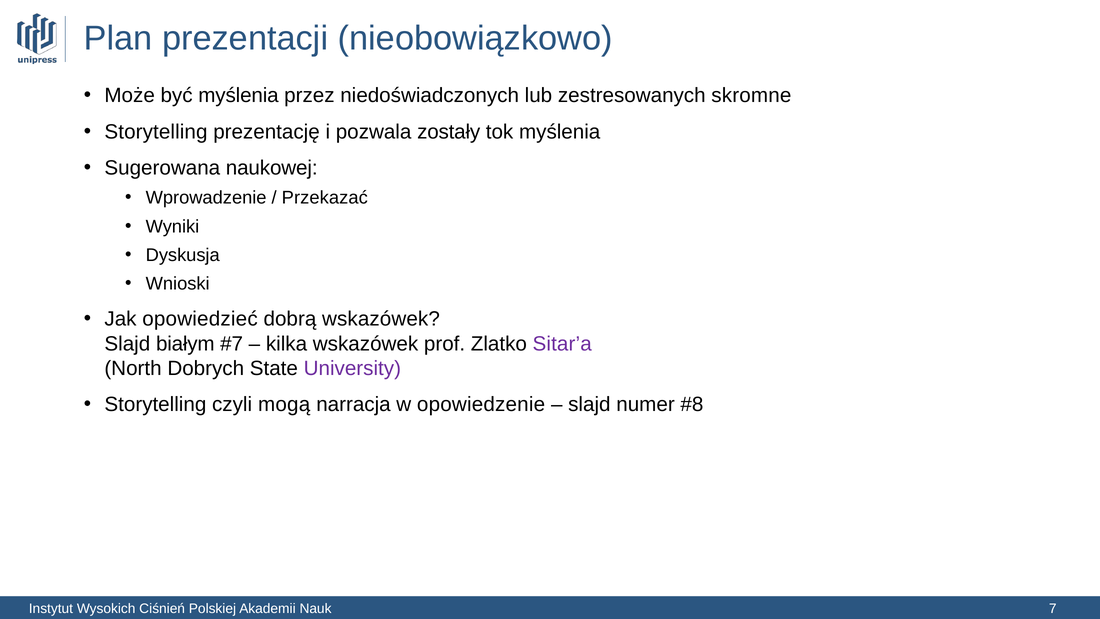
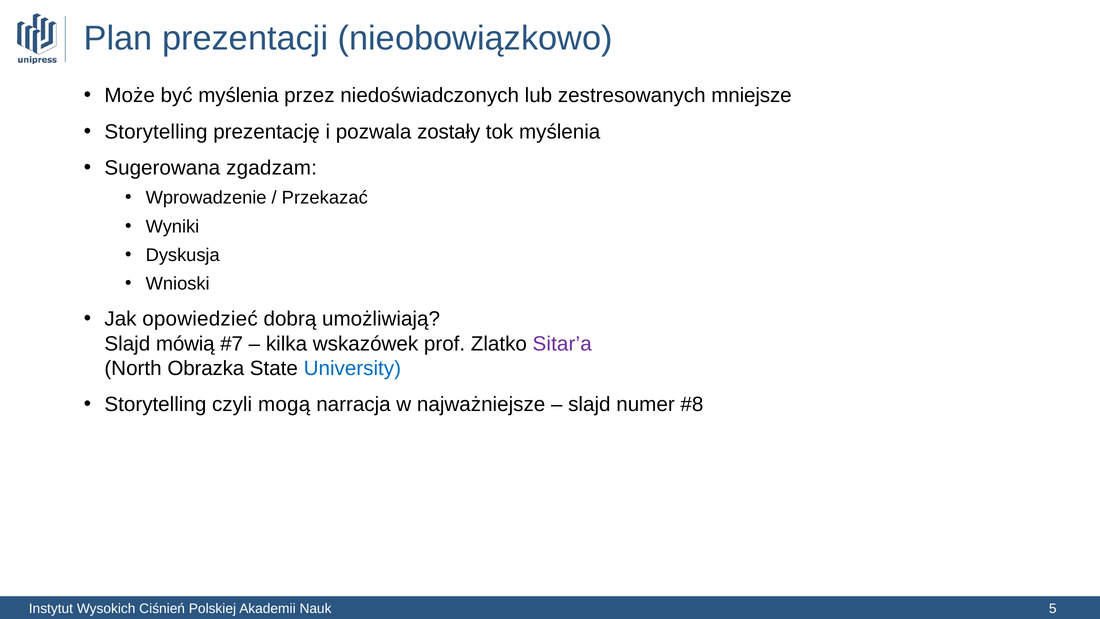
skromne: skromne -> mniejsze
naukowej: naukowej -> zgadzam
dobrą wskazówek: wskazówek -> umożliwiają
białym: białym -> mówią
Dobrych: Dobrych -> Obrazka
University colour: purple -> blue
opowiedzenie: opowiedzenie -> najważniejsze
7: 7 -> 5
